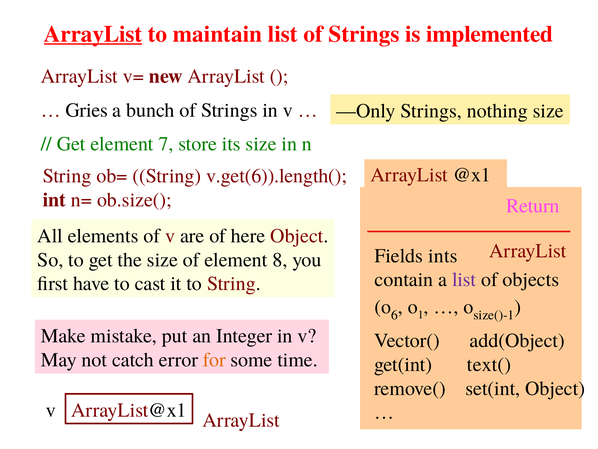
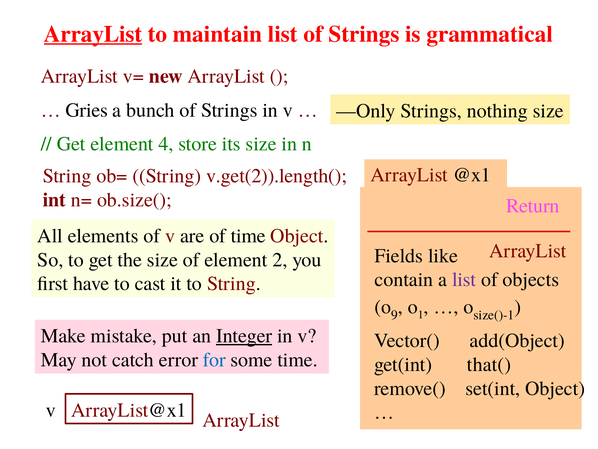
implemented: implemented -> grammatical
7: 7 -> 4
v.get(6)).length(: v.get(6)).length( -> v.get(2)).length(
of here: here -> time
ints: ints -> like
8: 8 -> 2
6 at (395, 315): 6 -> 9
Integer underline: none -> present
for colour: orange -> blue
text(: text( -> that(
